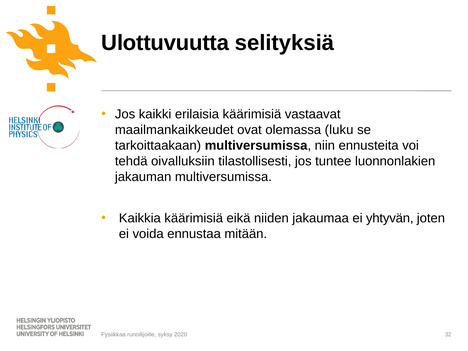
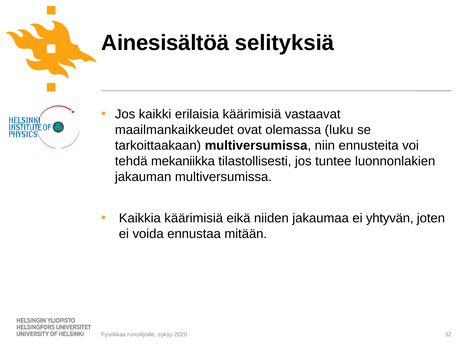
Ulottuvuutta: Ulottuvuutta -> Ainesisältöä
oivalluksiin: oivalluksiin -> mekaniikka
